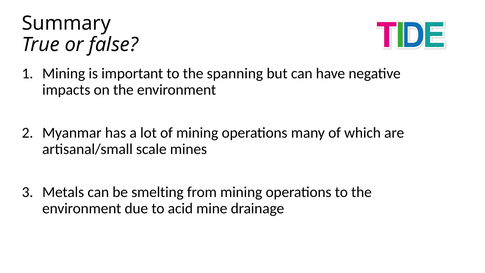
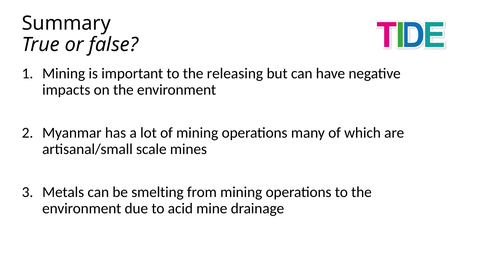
spanning: spanning -> releasing
